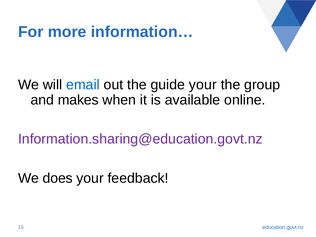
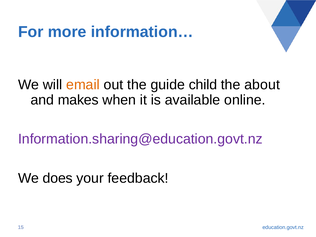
email colour: blue -> orange
guide your: your -> child
group: group -> about
